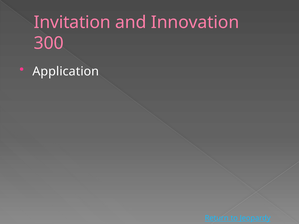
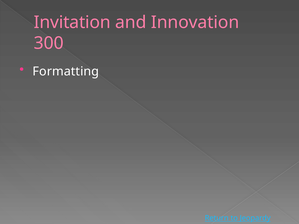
Application: Application -> Formatting
